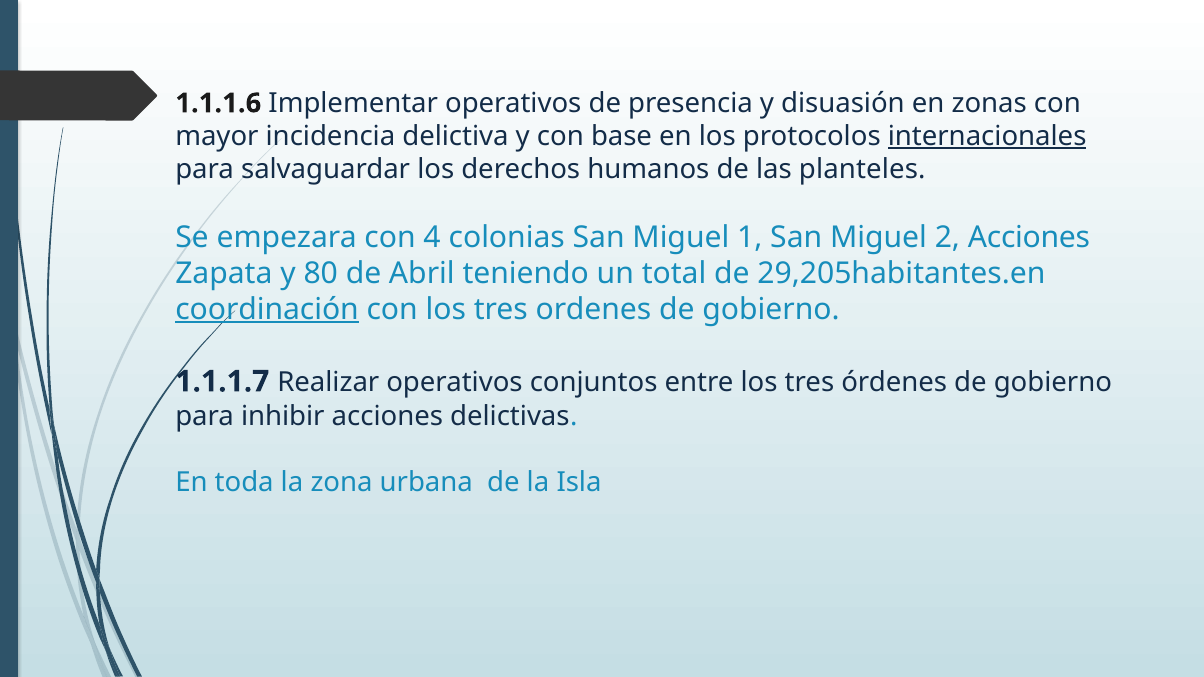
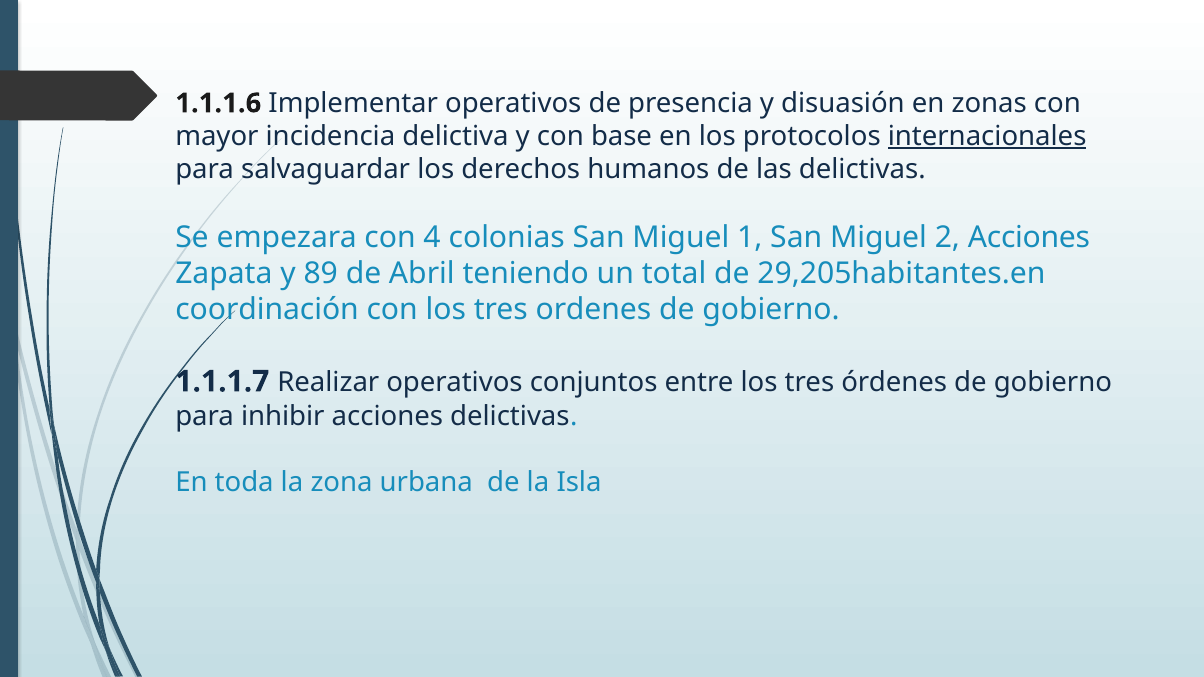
las planteles: planteles -> delictivas
80: 80 -> 89
coordinación underline: present -> none
